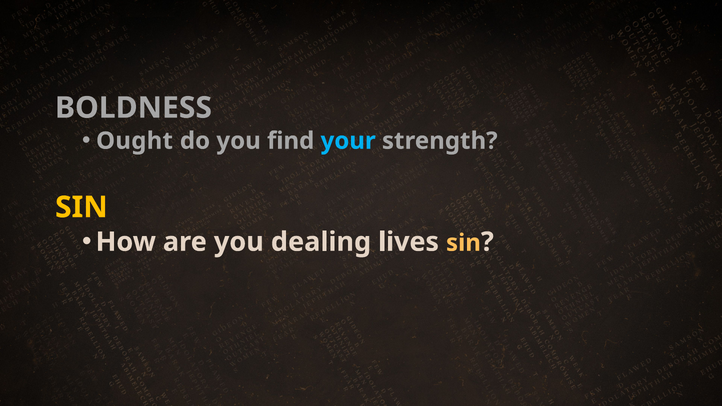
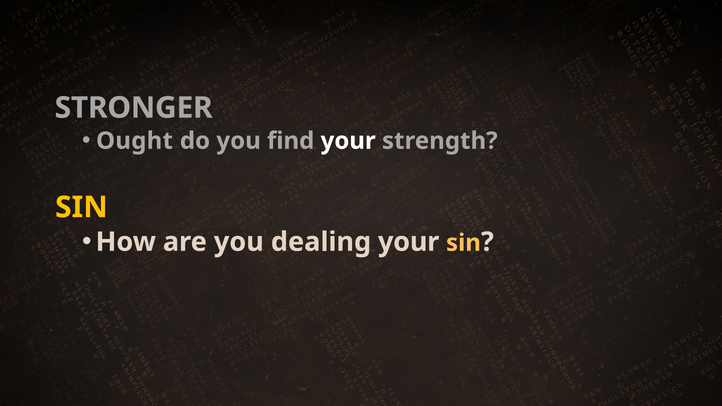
BOLDNESS: BOLDNESS -> STRONGER
your at (348, 141) colour: light blue -> white
dealing lives: lives -> your
